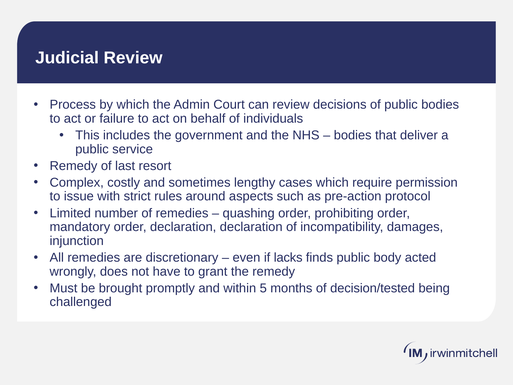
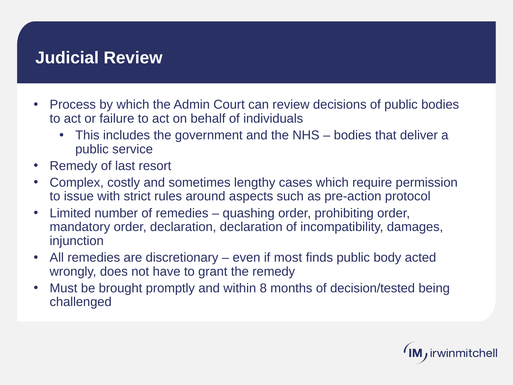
lacks: lacks -> most
5: 5 -> 8
